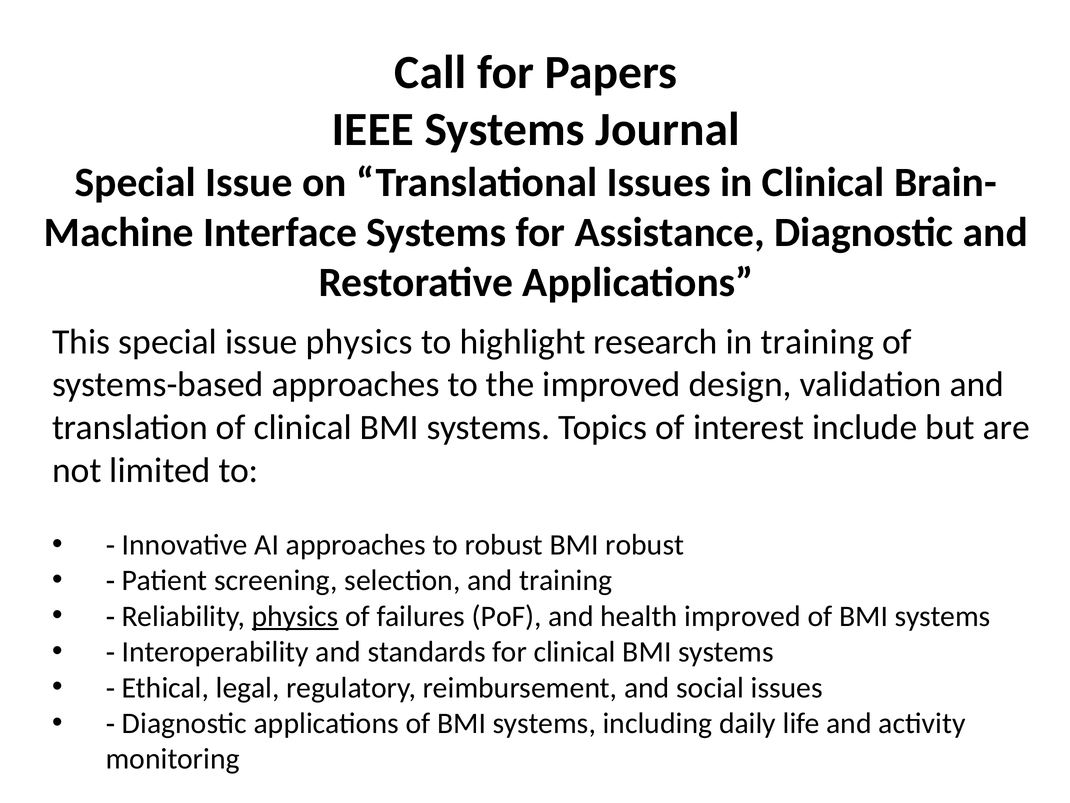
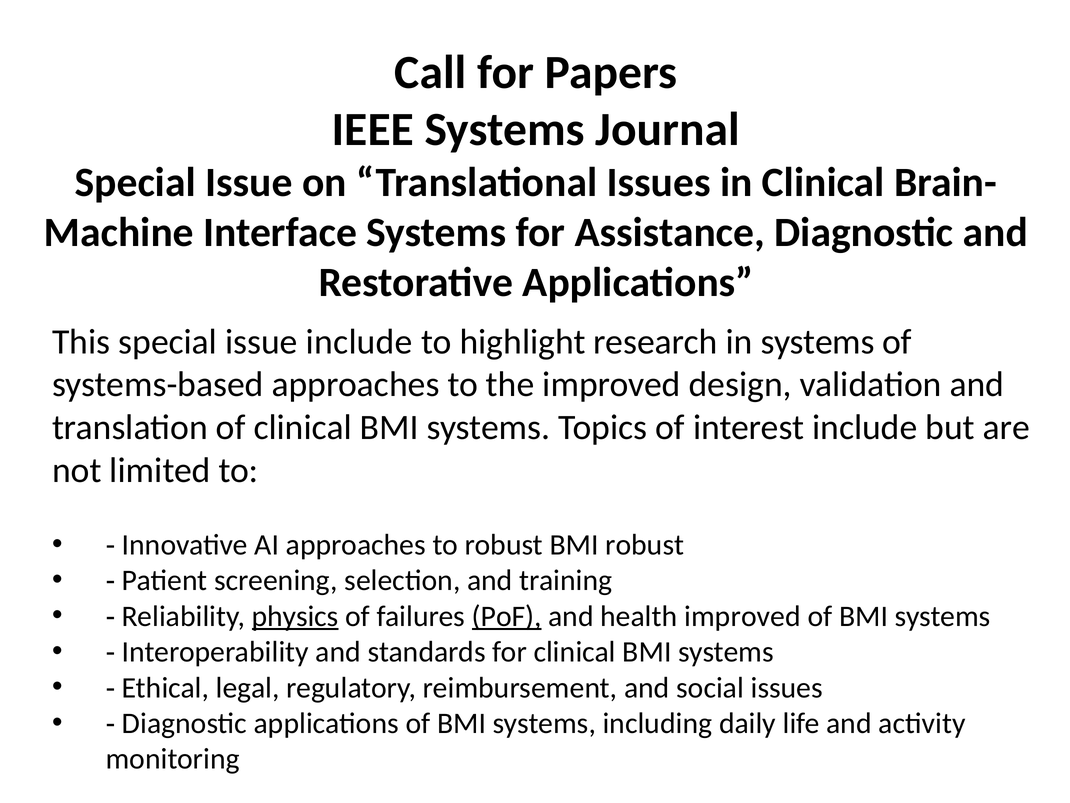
issue physics: physics -> include
in training: training -> systems
PoF underline: none -> present
